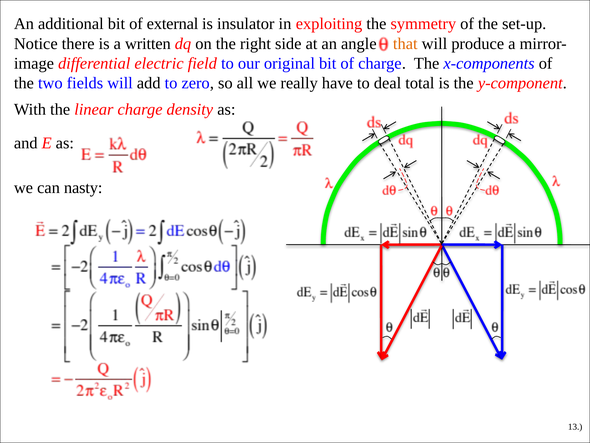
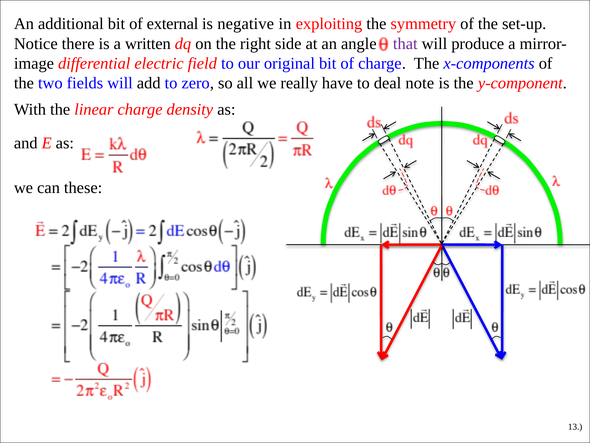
insulator: insulator -> negative
that colour: orange -> purple
total: total -> note
nasty: nasty -> these
